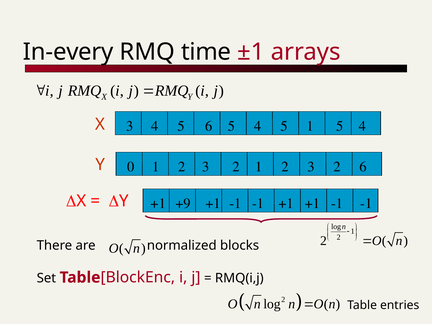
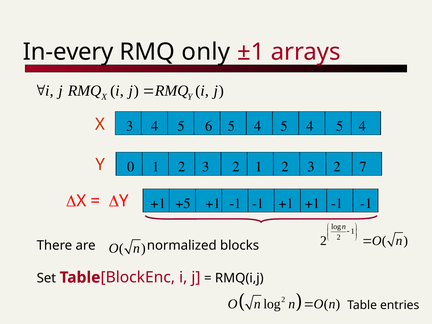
time: time -> only
4 5 1: 1 -> 4
0 6: 6 -> 7
+9: +9 -> +5
